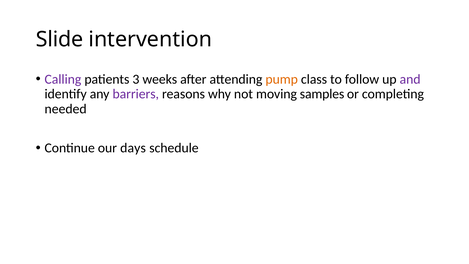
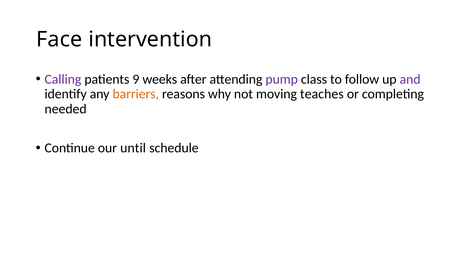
Slide: Slide -> Face
3: 3 -> 9
pump colour: orange -> purple
barriers colour: purple -> orange
samples: samples -> teaches
days: days -> until
